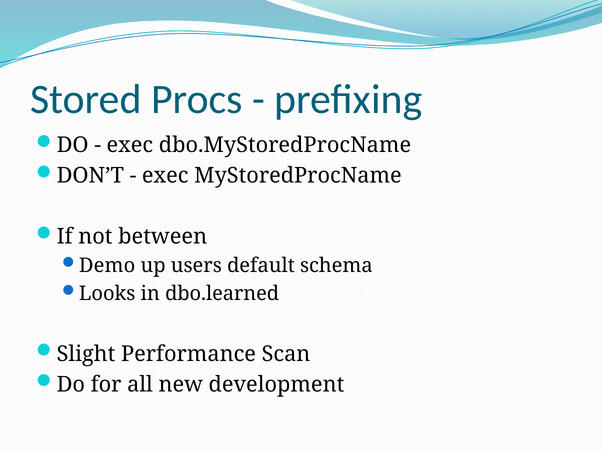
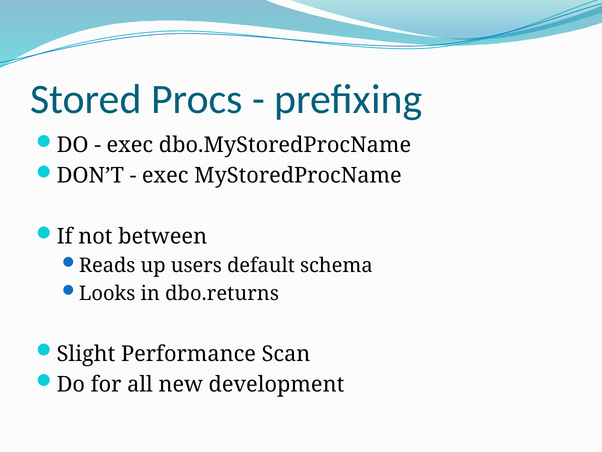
Demo: Demo -> Reads
dbo.learned: dbo.learned -> dbo.returns
